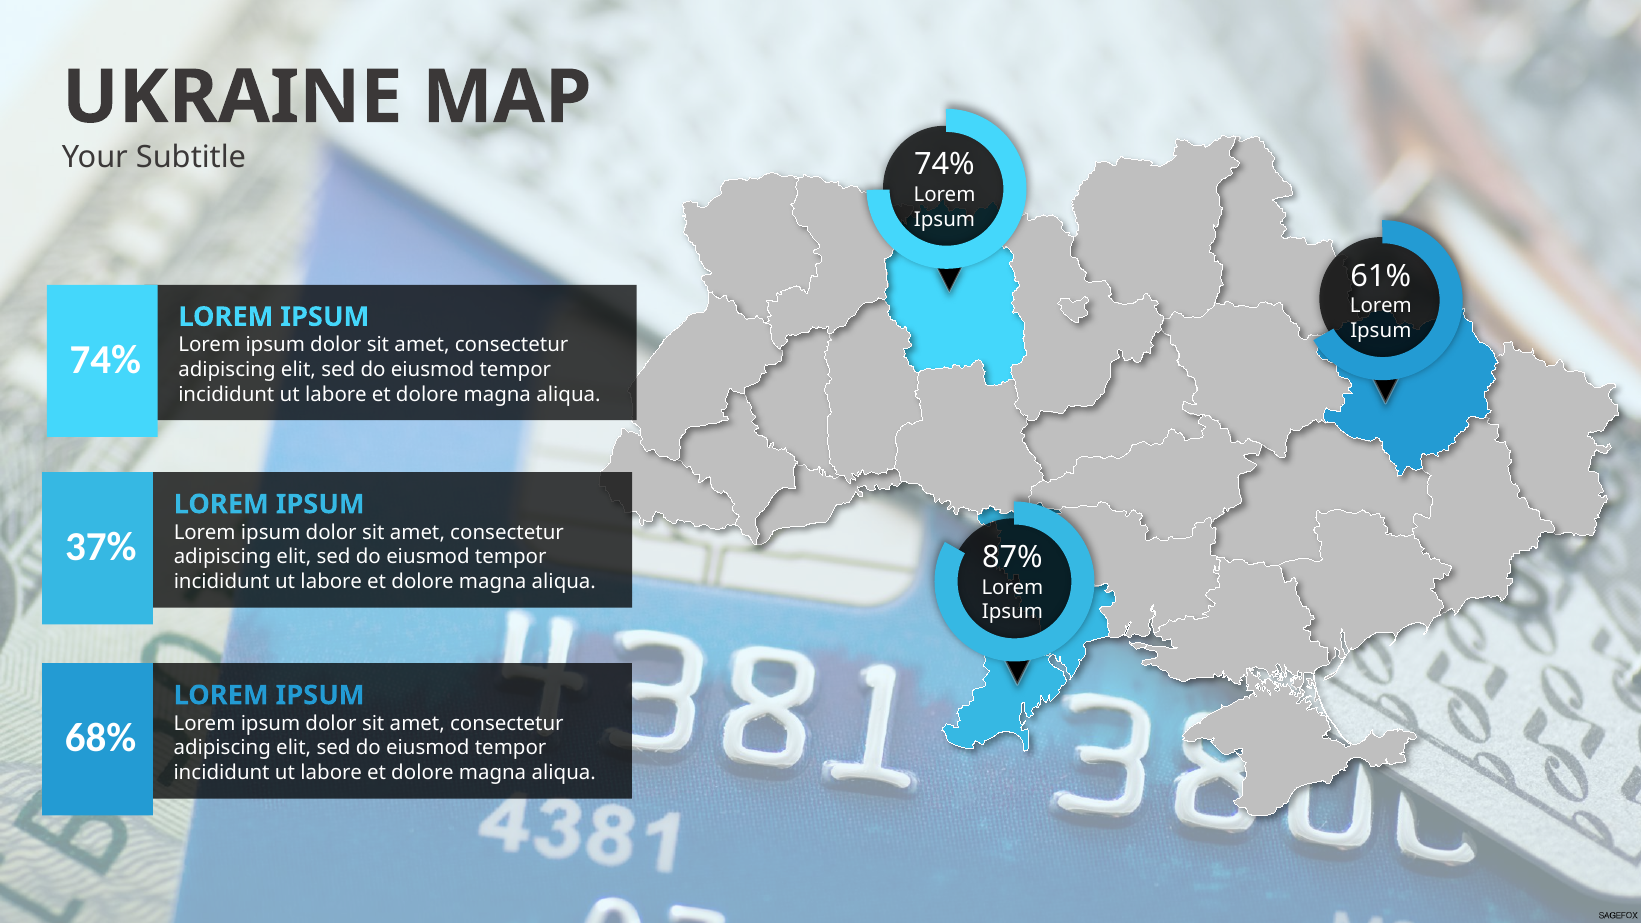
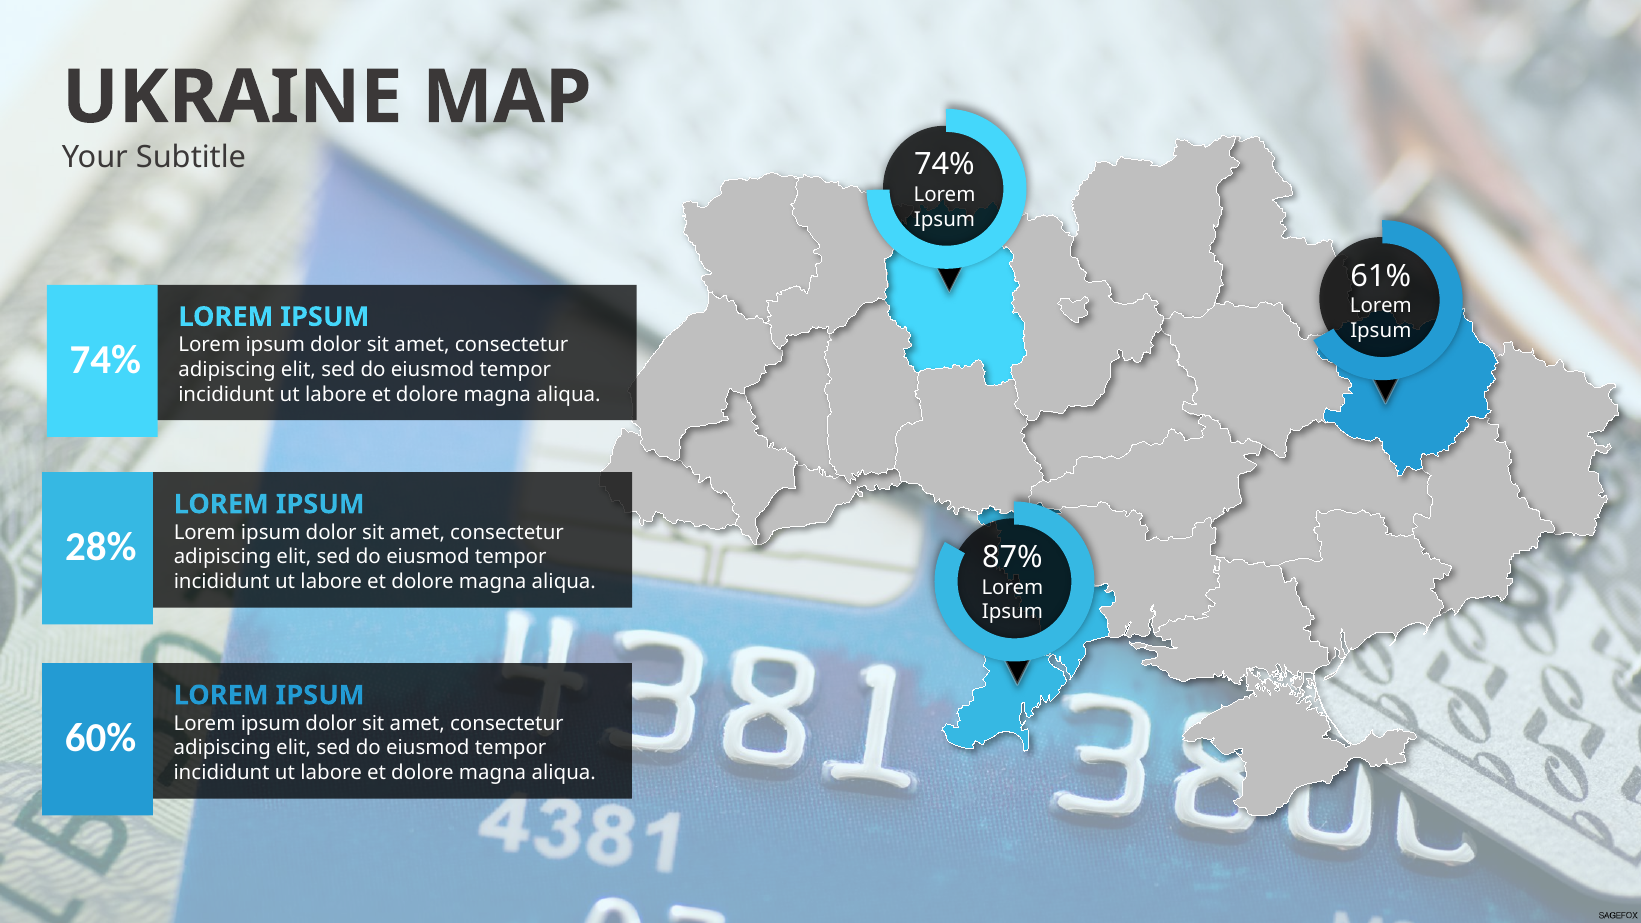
37%: 37% -> 28%
68%: 68% -> 60%
